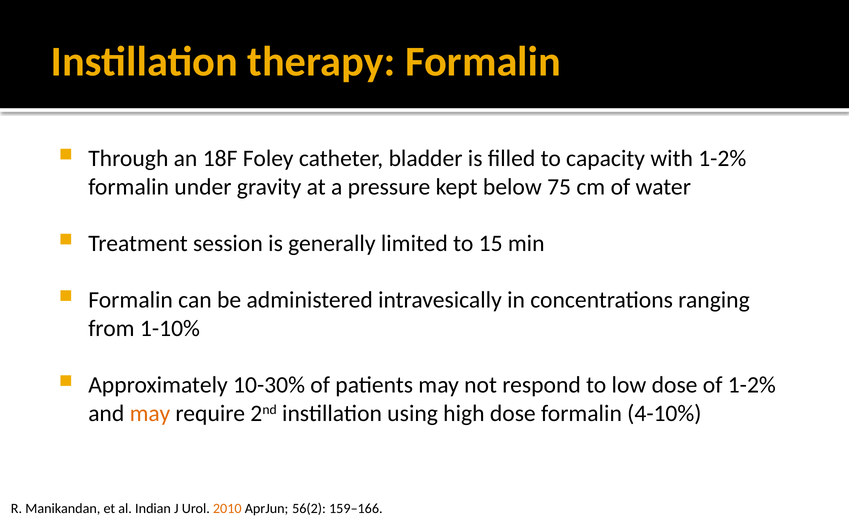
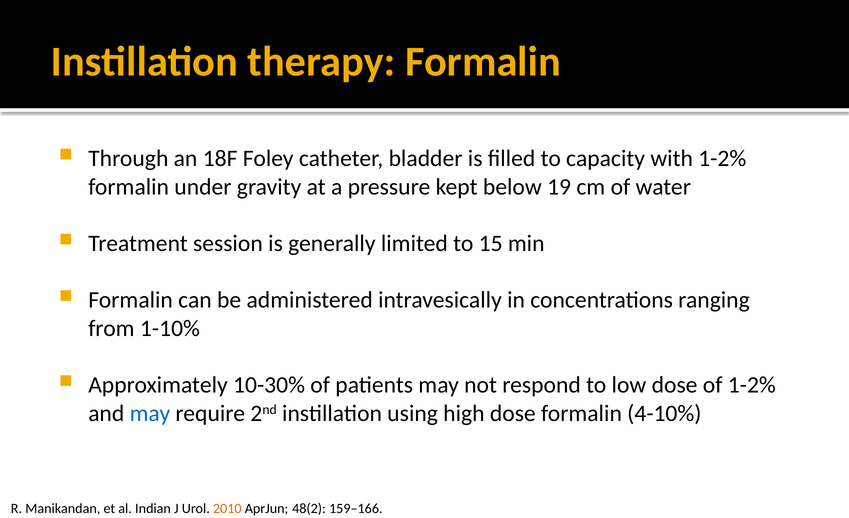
75: 75 -> 19
may at (150, 414) colour: orange -> blue
56(2: 56(2 -> 48(2
